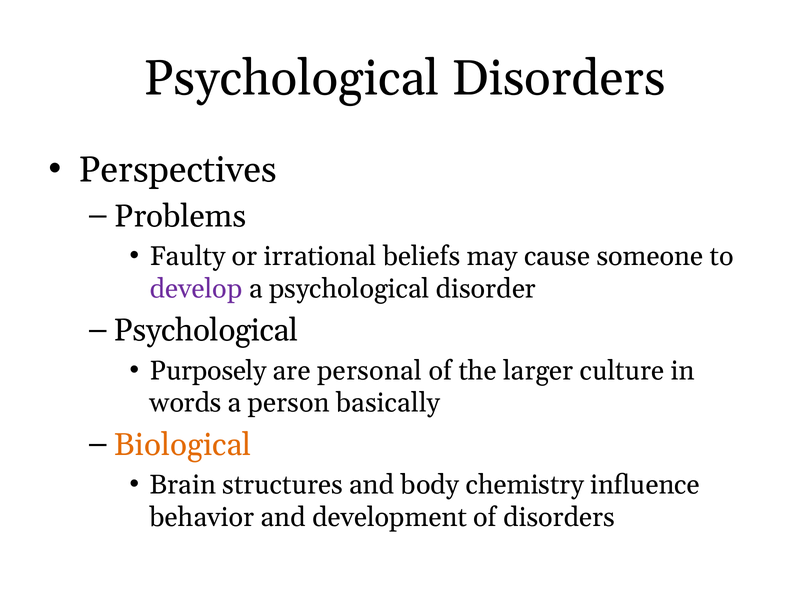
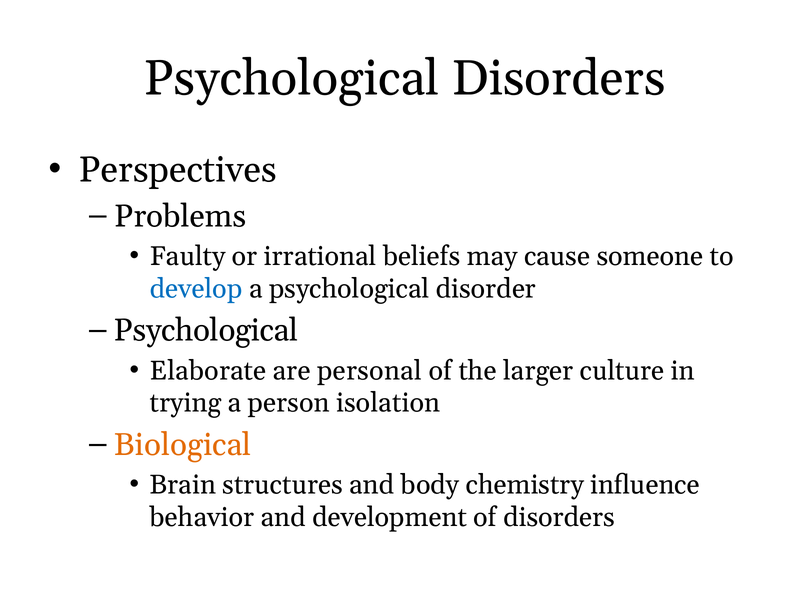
develop colour: purple -> blue
Purposely: Purposely -> Elaborate
words: words -> trying
basically: basically -> isolation
